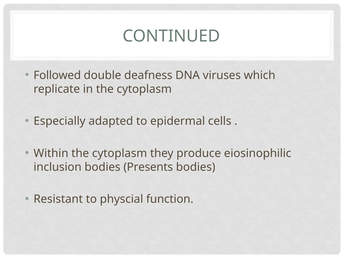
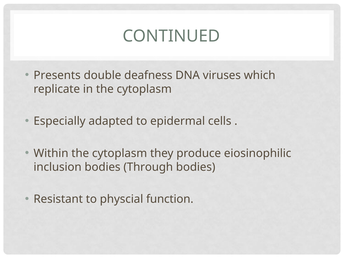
Followed: Followed -> Presents
Presents: Presents -> Through
